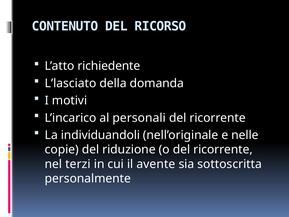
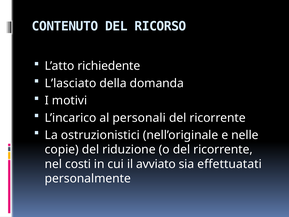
individuandoli: individuandoli -> ostruzionistici
terzi: terzi -> costi
avente: avente -> avviato
sottoscritta: sottoscritta -> effettuatati
